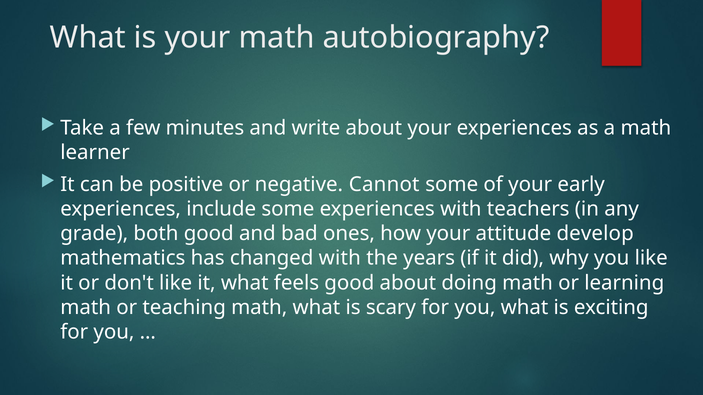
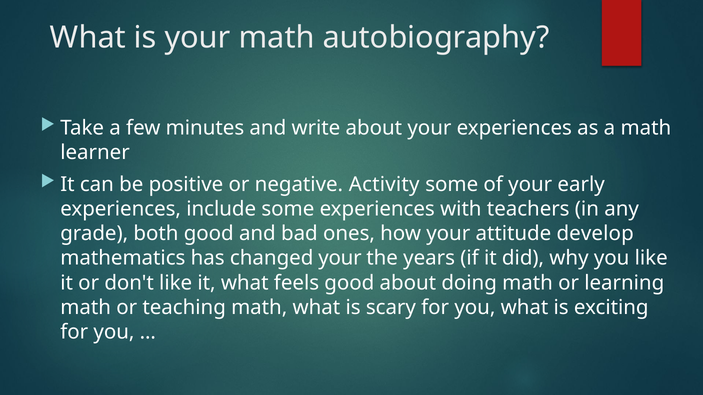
Cannot: Cannot -> Activity
changed with: with -> your
